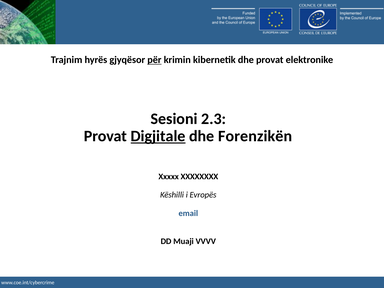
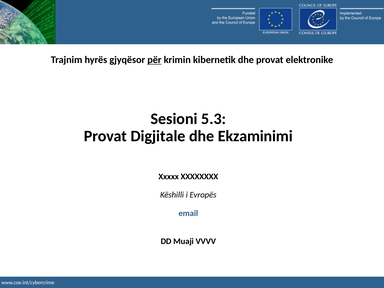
2.3: 2.3 -> 5.3
Digjitale underline: present -> none
Forenzikën: Forenzikën -> Ekzaminimi
